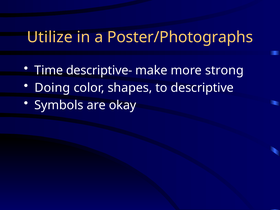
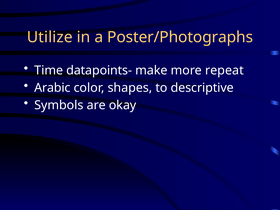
descriptive-: descriptive- -> datapoints-
strong: strong -> repeat
Doing: Doing -> Arabic
